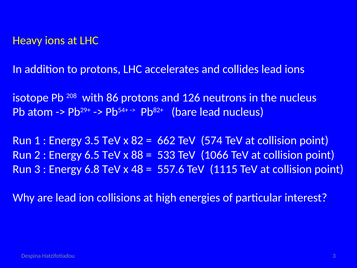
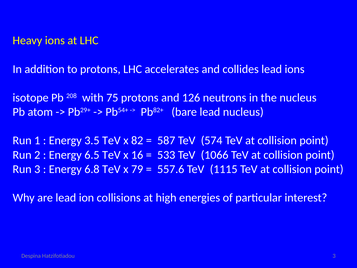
86: 86 -> 75
662: 662 -> 587
88: 88 -> 16
48: 48 -> 79
